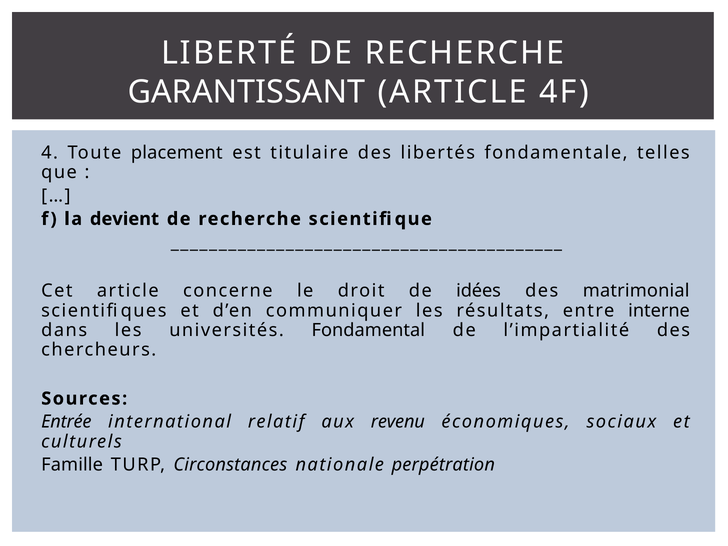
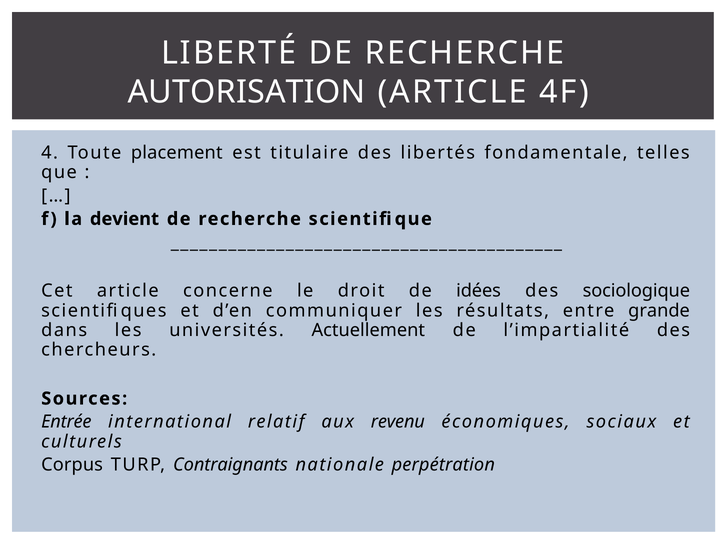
GARANTISSANT: GARANTISSANT -> AUTORISATION
matrimonial: matrimonial -> sociologique
interne: interne -> grande
Fondamental: Fondamental -> Actuellement
Famille: Famille -> Corpus
Circonstances: Circonstances -> Contraignants
